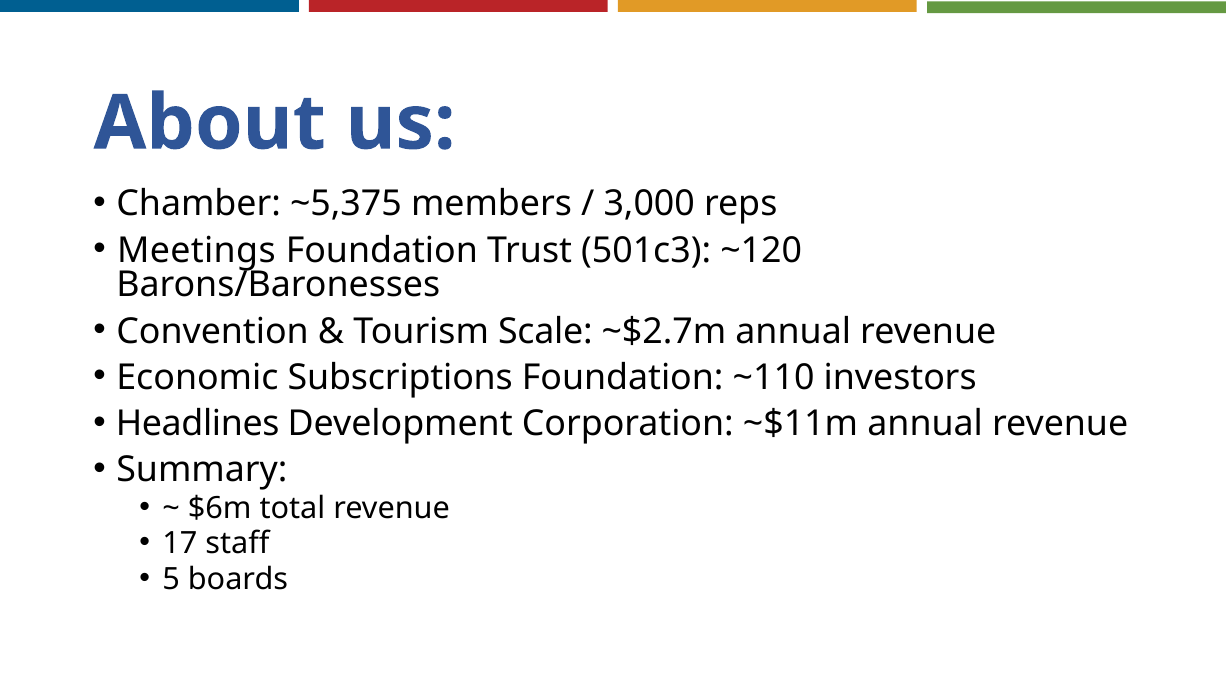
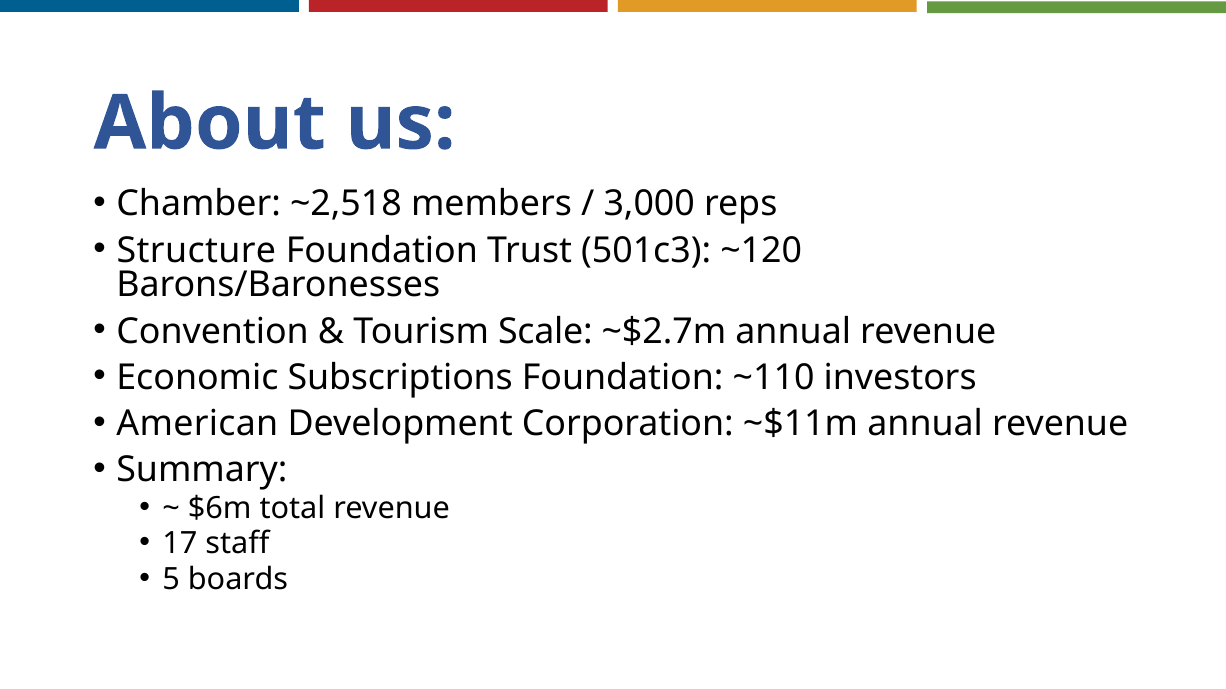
~5,375: ~5,375 -> ~2,518
Meetings: Meetings -> Structure
Headlines: Headlines -> American
